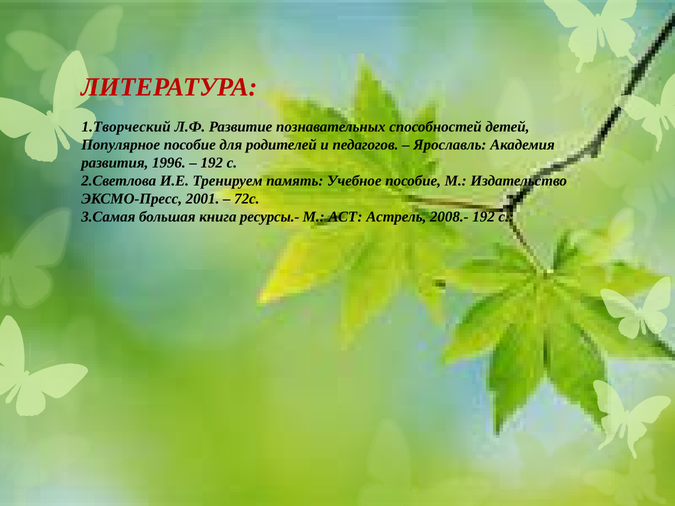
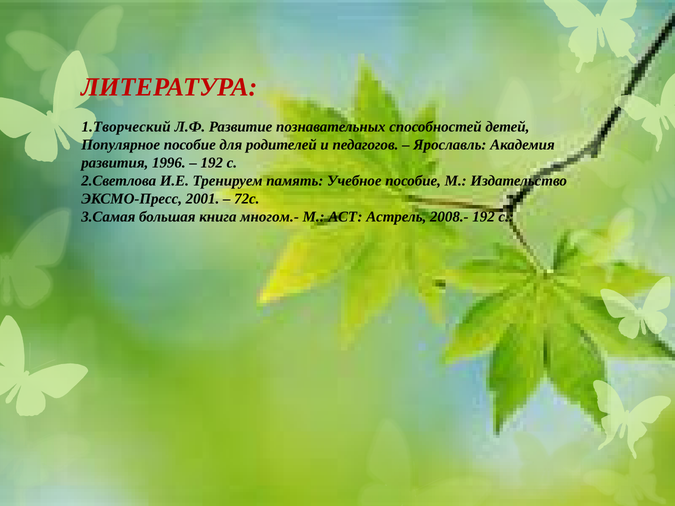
ресурсы.-: ресурсы.- -> многом.-
